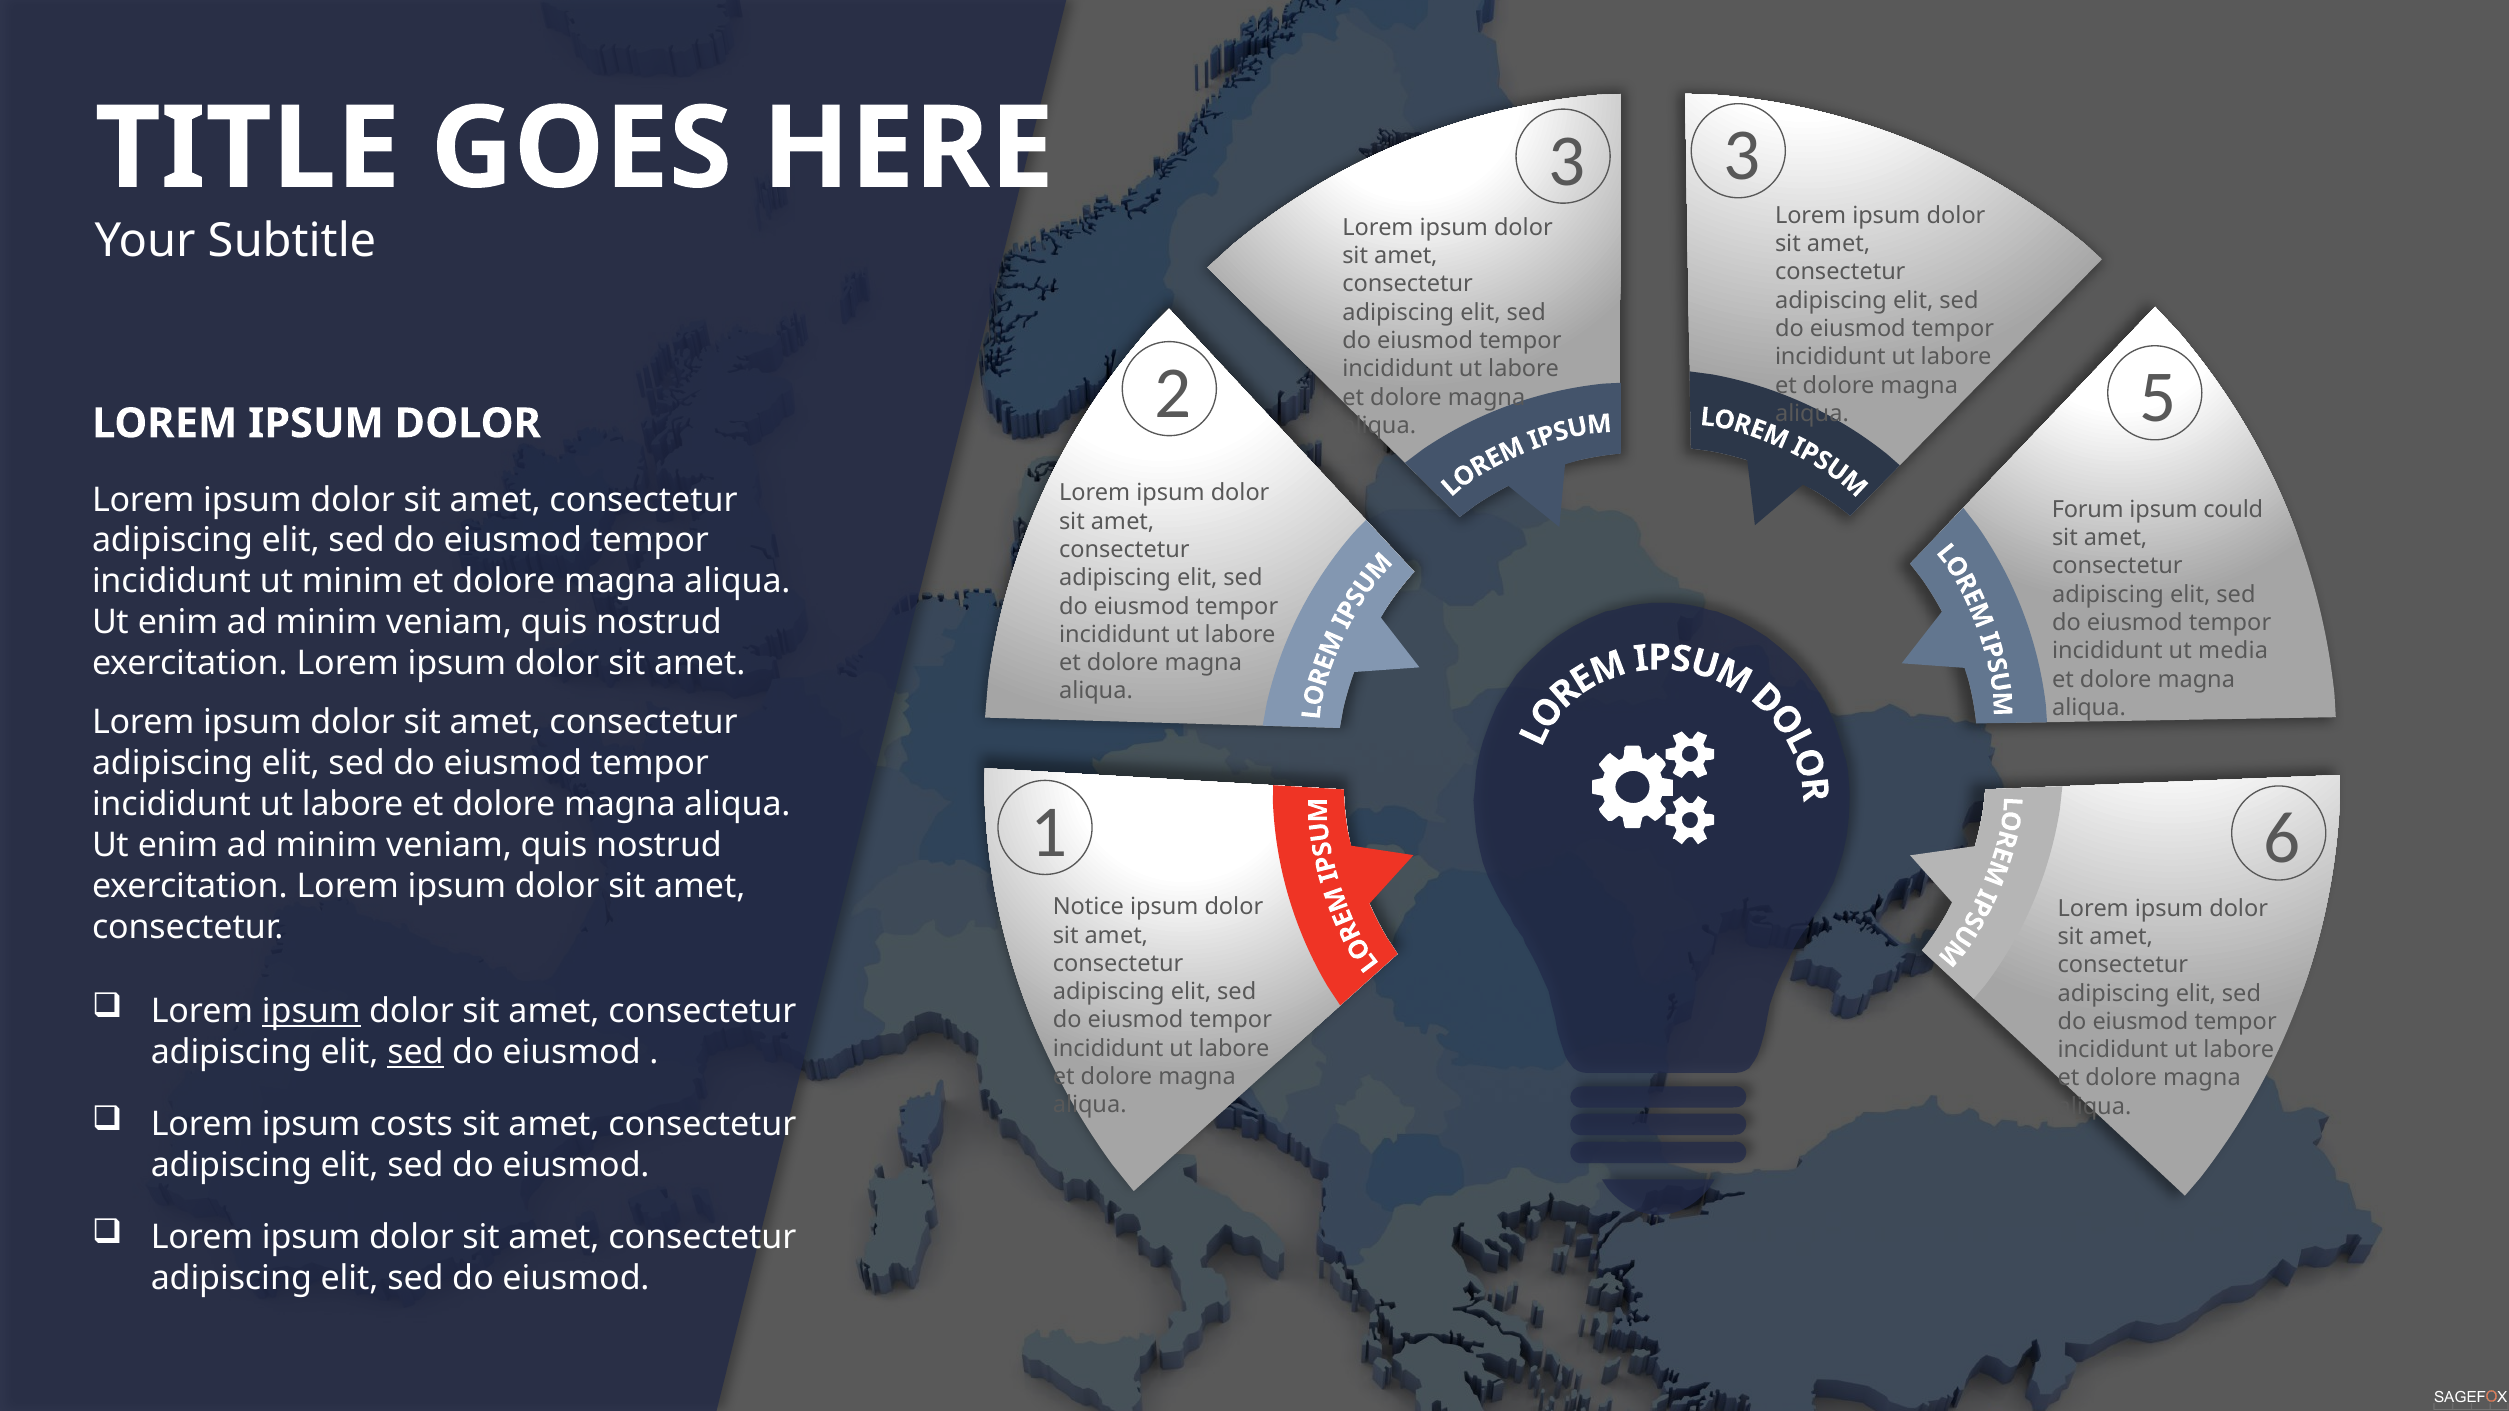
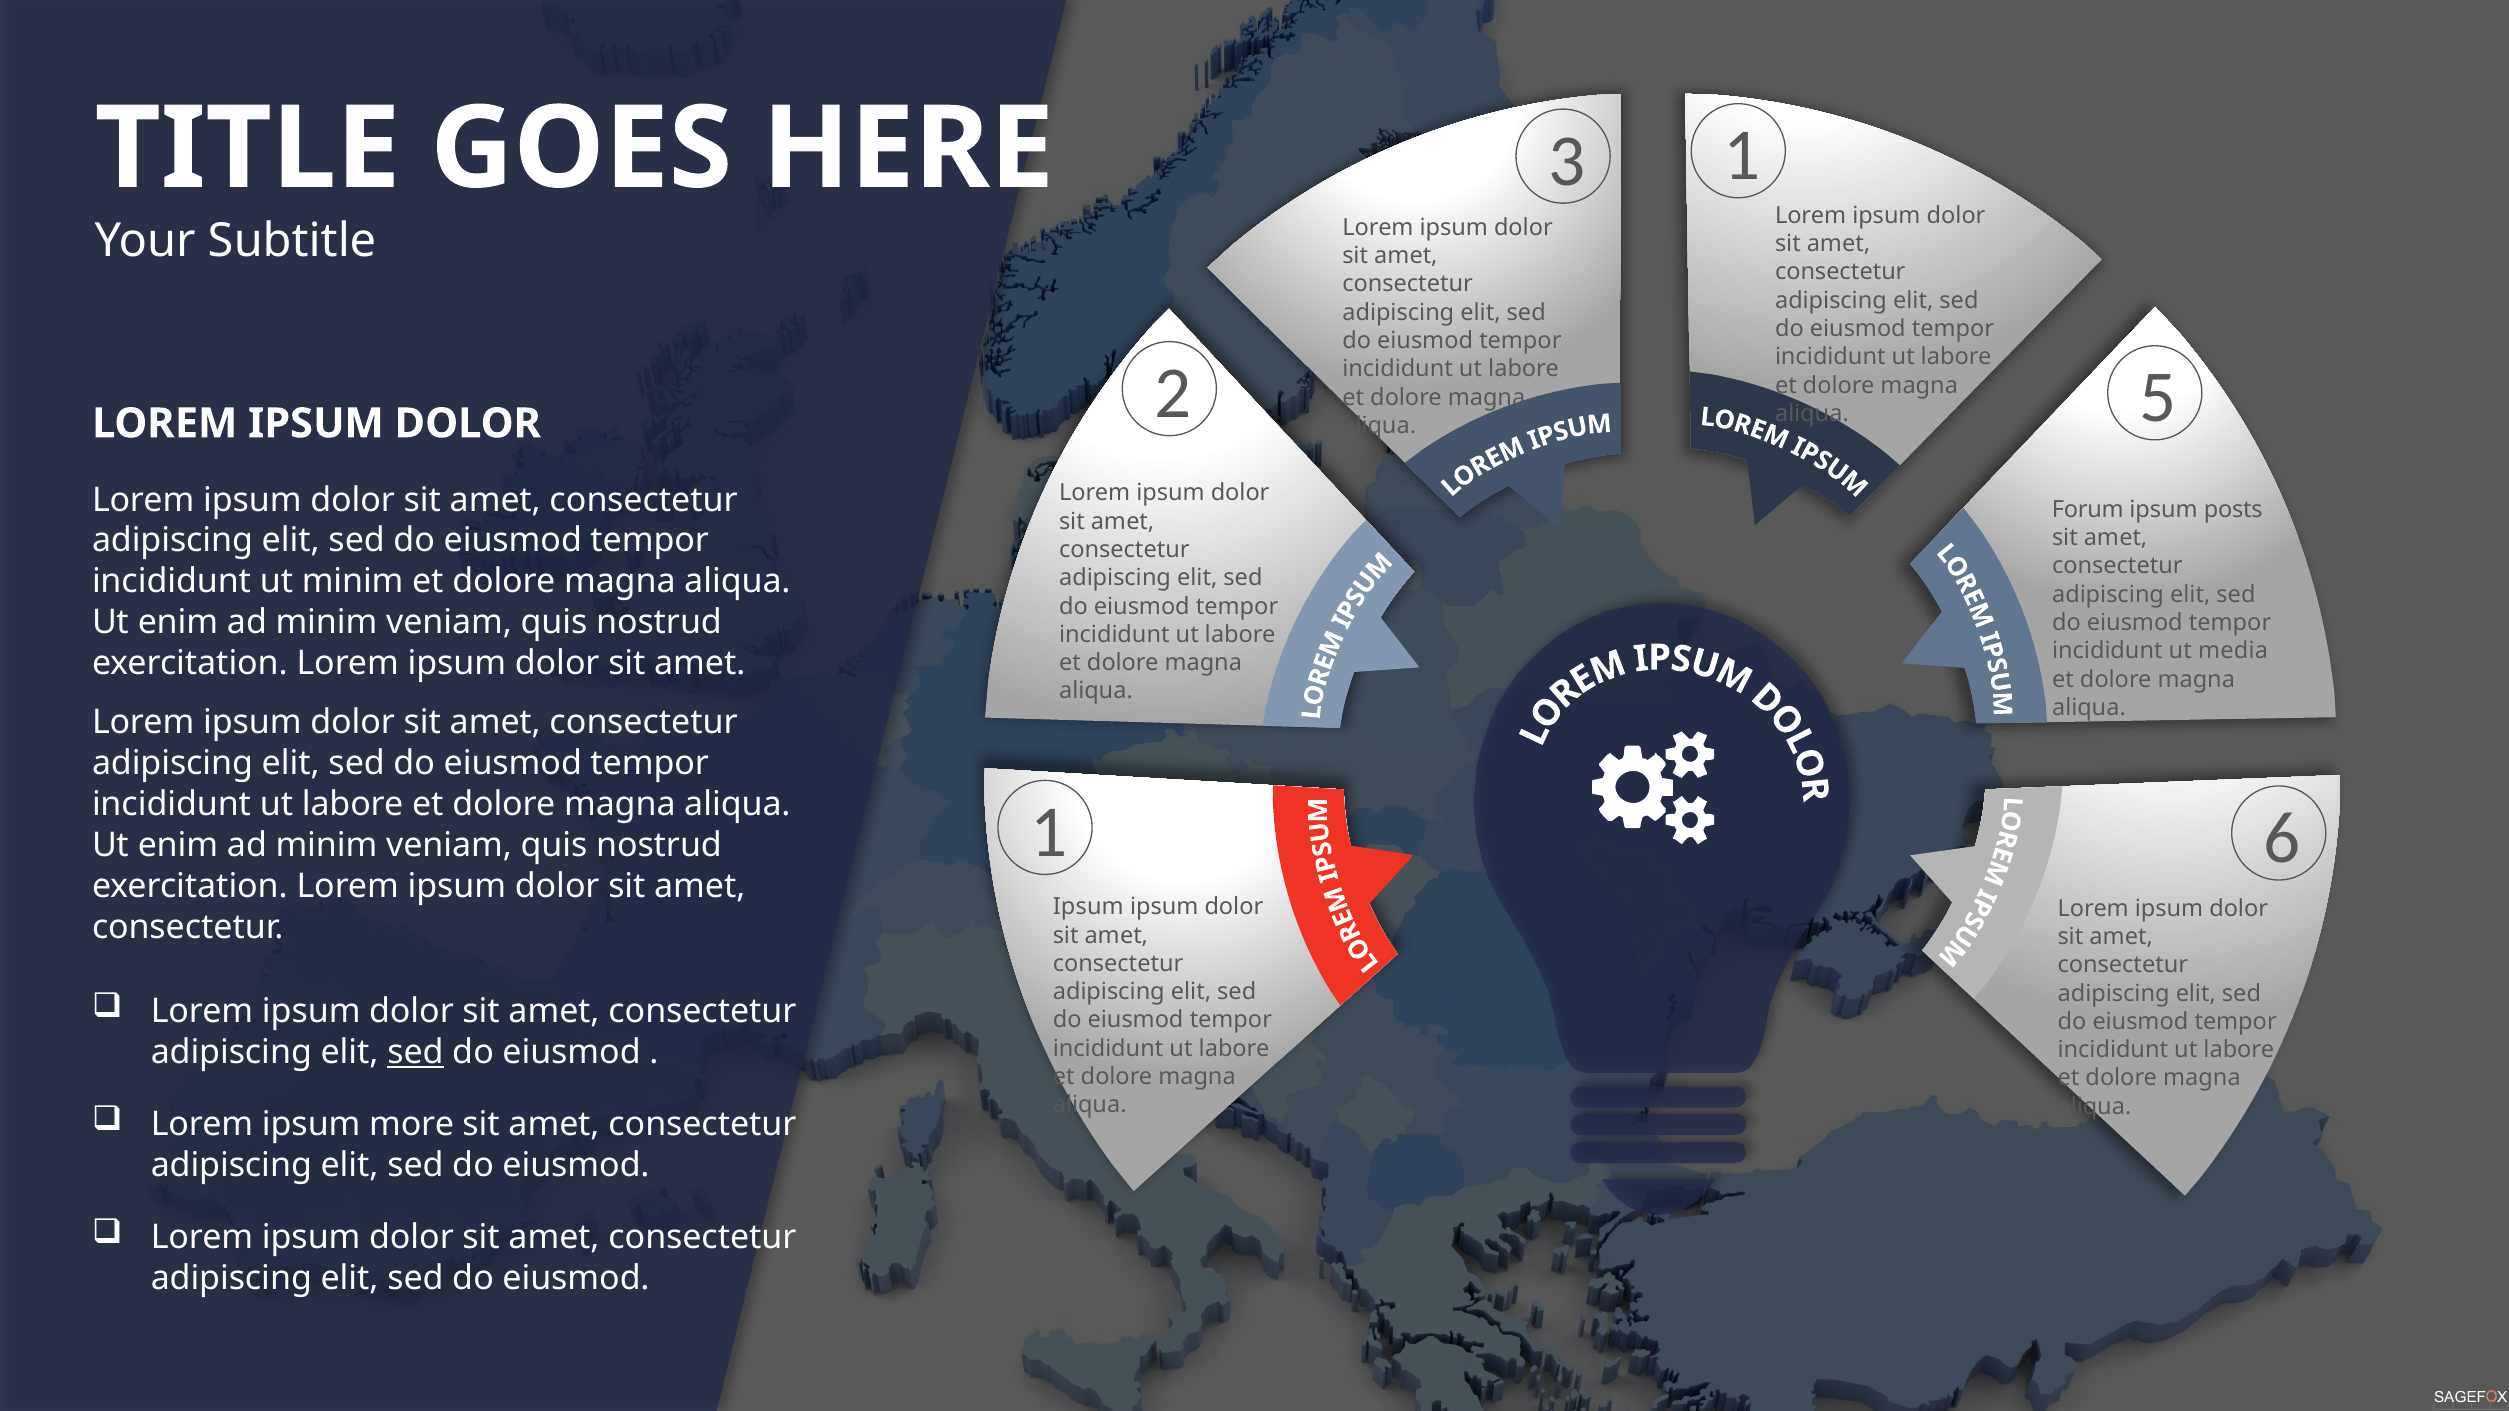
3 at (1742, 156): 3 -> 1
could: could -> posts
Notice at (1088, 907): Notice -> Ipsum
ipsum at (311, 1012) underline: present -> none
costs: costs -> more
